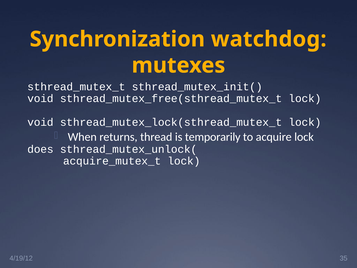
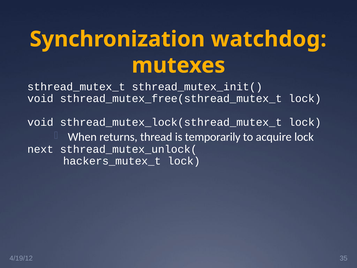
does: does -> next
acquire_mutex_t: acquire_mutex_t -> hackers_mutex_t
